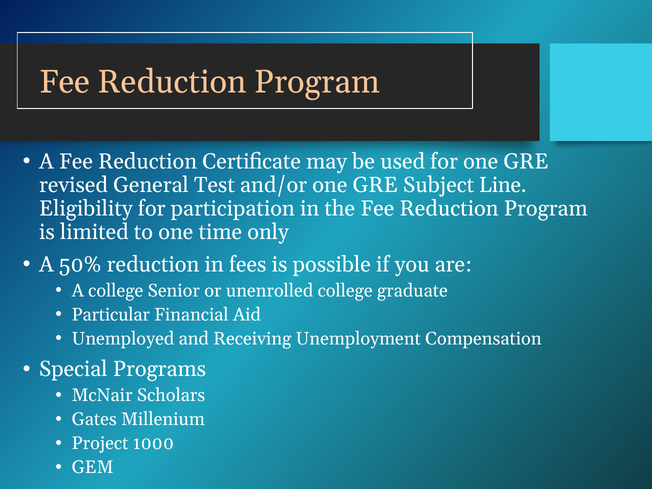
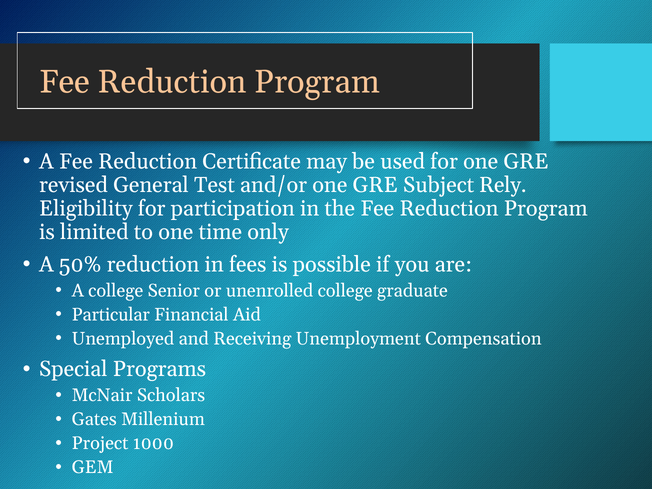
Line: Line -> Rely
